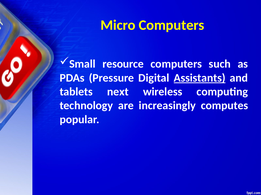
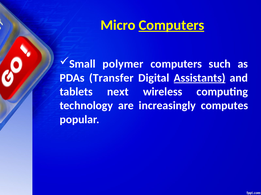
Computers at (172, 25) underline: none -> present
resource: resource -> polymer
Pressure: Pressure -> Transfer
